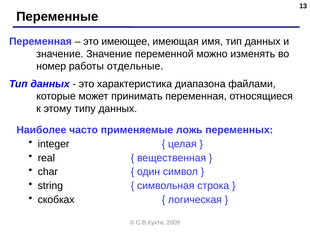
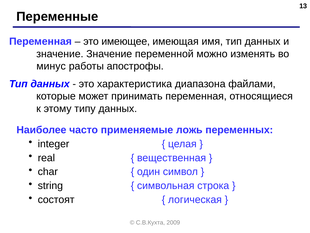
номер: номер -> минус
отдельные: отдельные -> апострофы
скобках: скобках -> состоят
